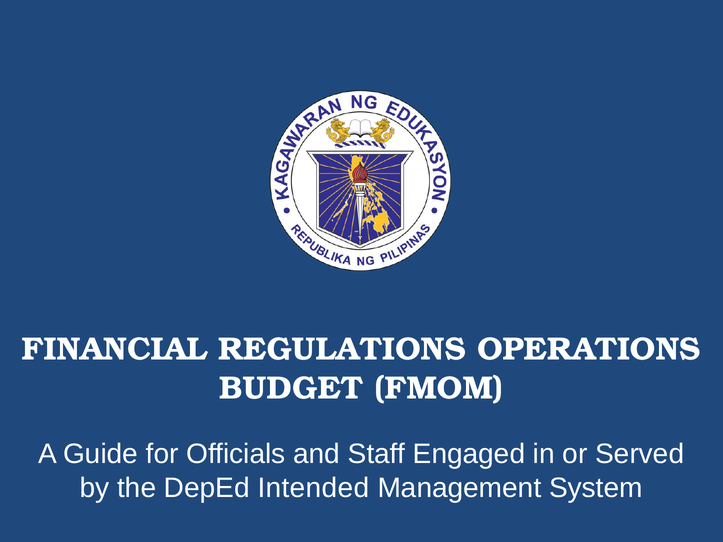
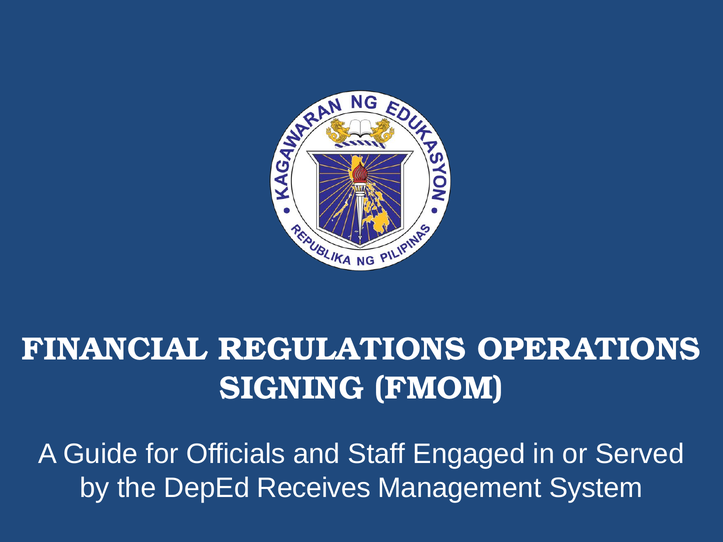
BUDGET: BUDGET -> SIGNING
Intended: Intended -> Receives
